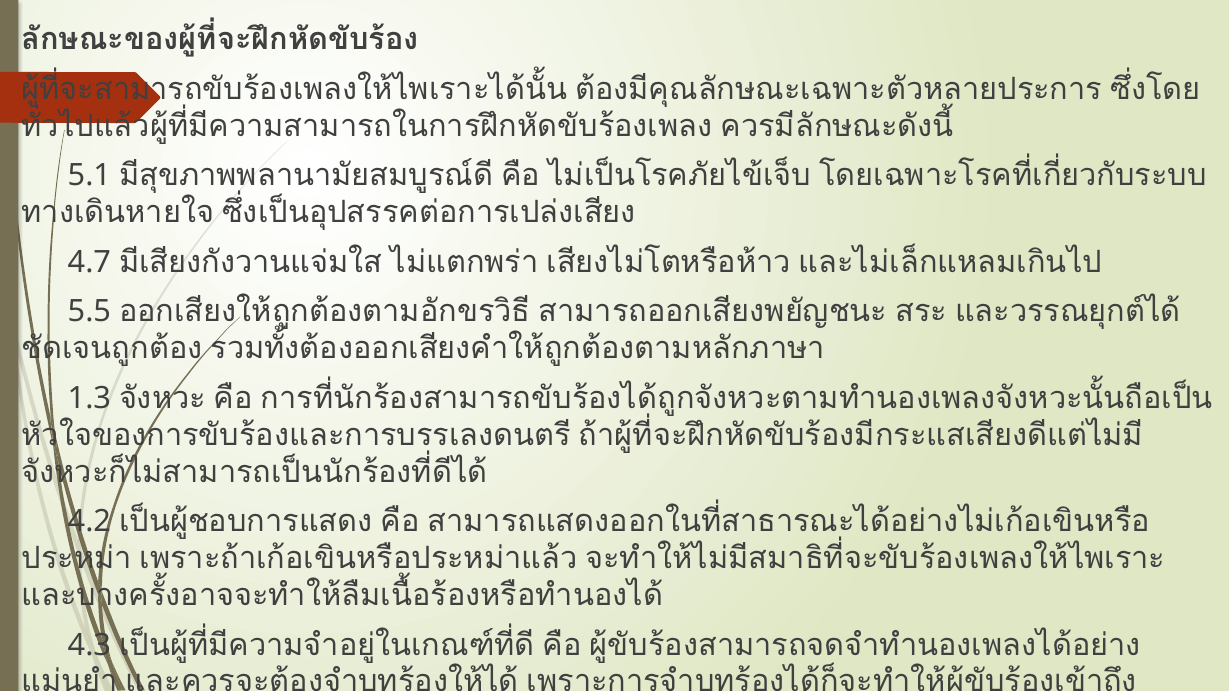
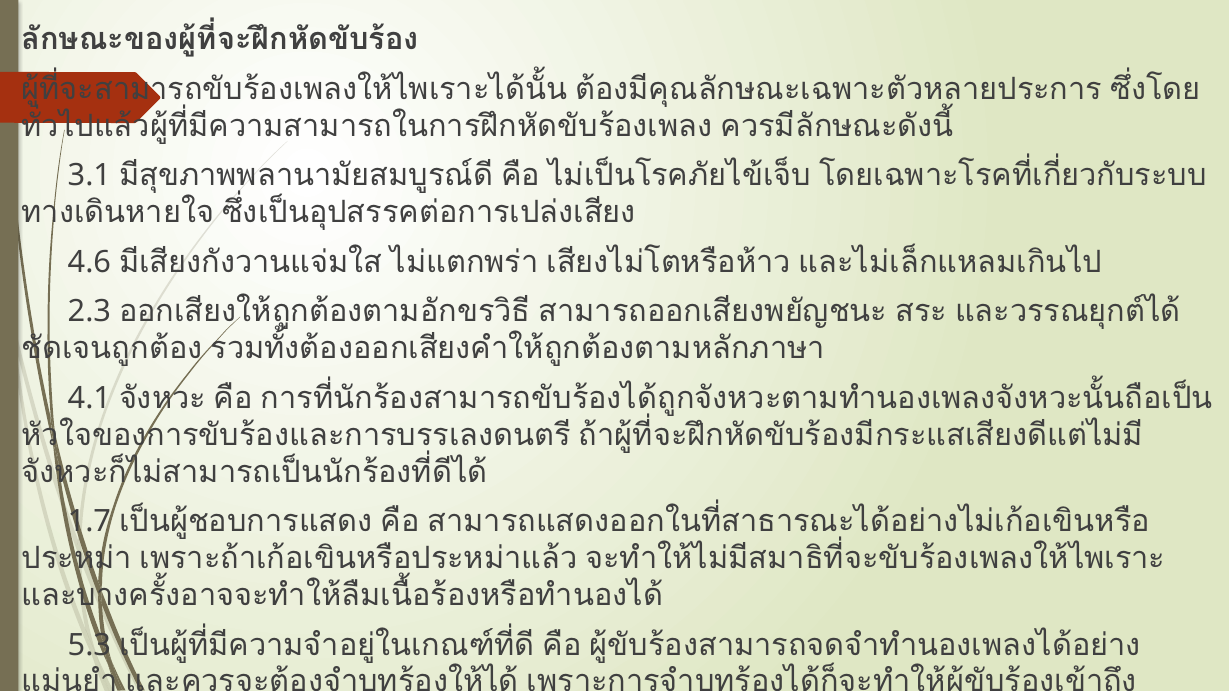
5.1: 5.1 -> 3.1
4.7 at (89, 262): 4.7 -> 4.6
5.5: 5.5 -> 2.3
1.3: 1.3 -> 4.1
4.2: 4.2 -> 1.7
4.3: 4.3 -> 5.3
